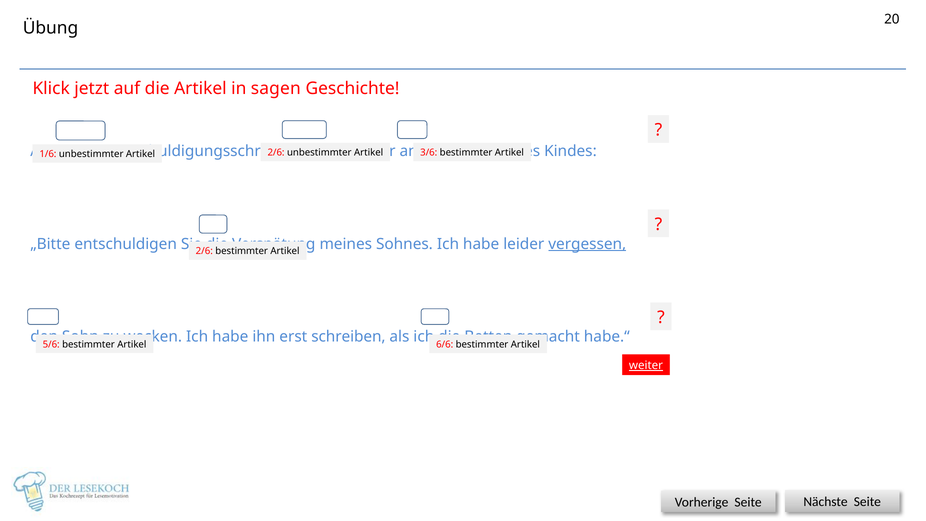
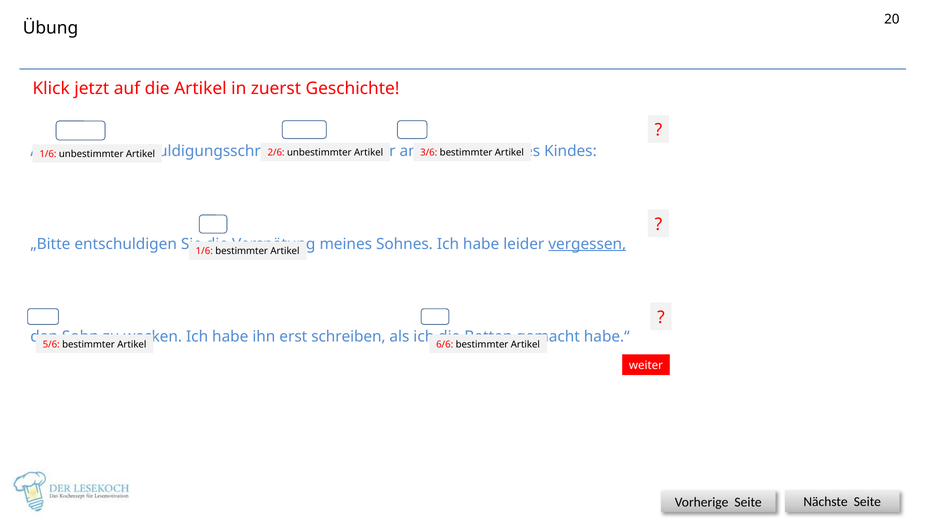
sagen: sagen -> zuerst
2/6 at (204, 251): 2/6 -> 1/6
weiter underline: present -> none
